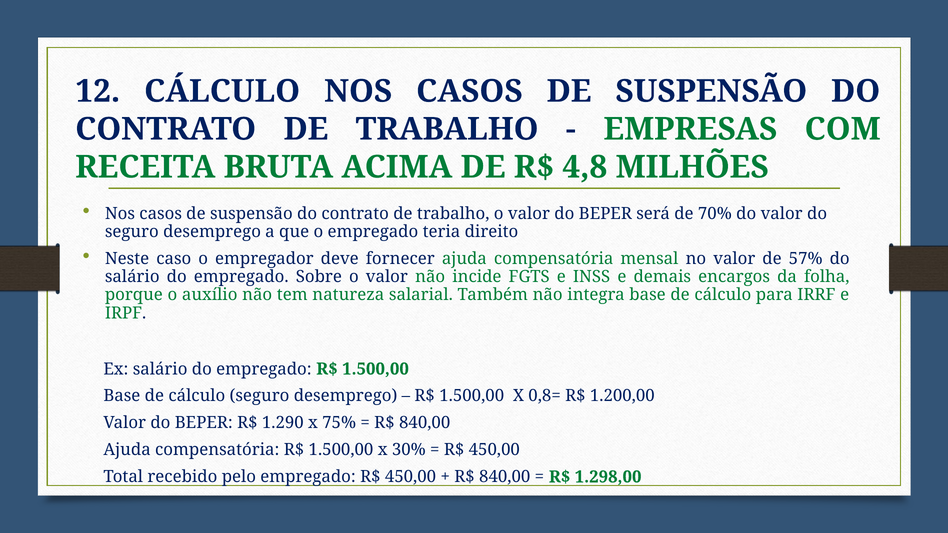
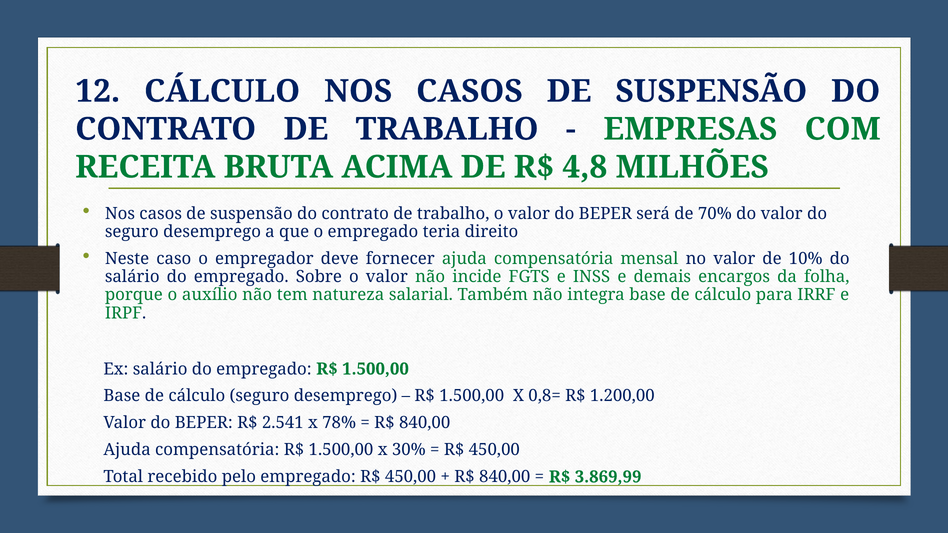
57%: 57% -> 10%
1.290: 1.290 -> 2.541
75%: 75% -> 78%
1.298,00: 1.298,00 -> 3.869,99
